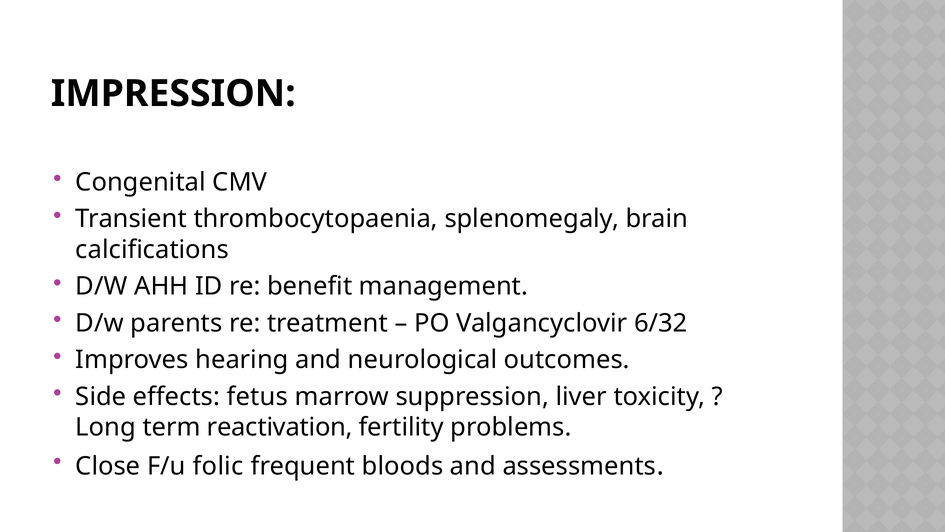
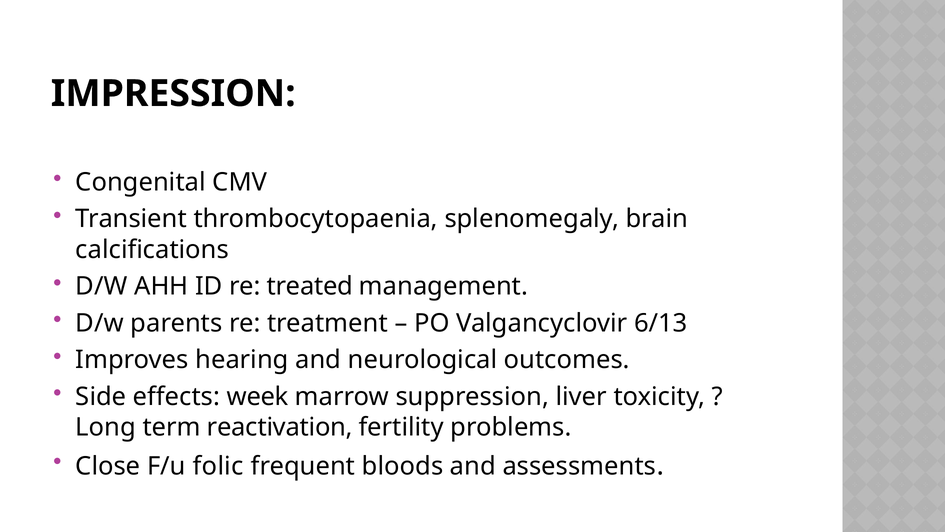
benefit: benefit -> treated
6/32: 6/32 -> 6/13
fetus: fetus -> week
